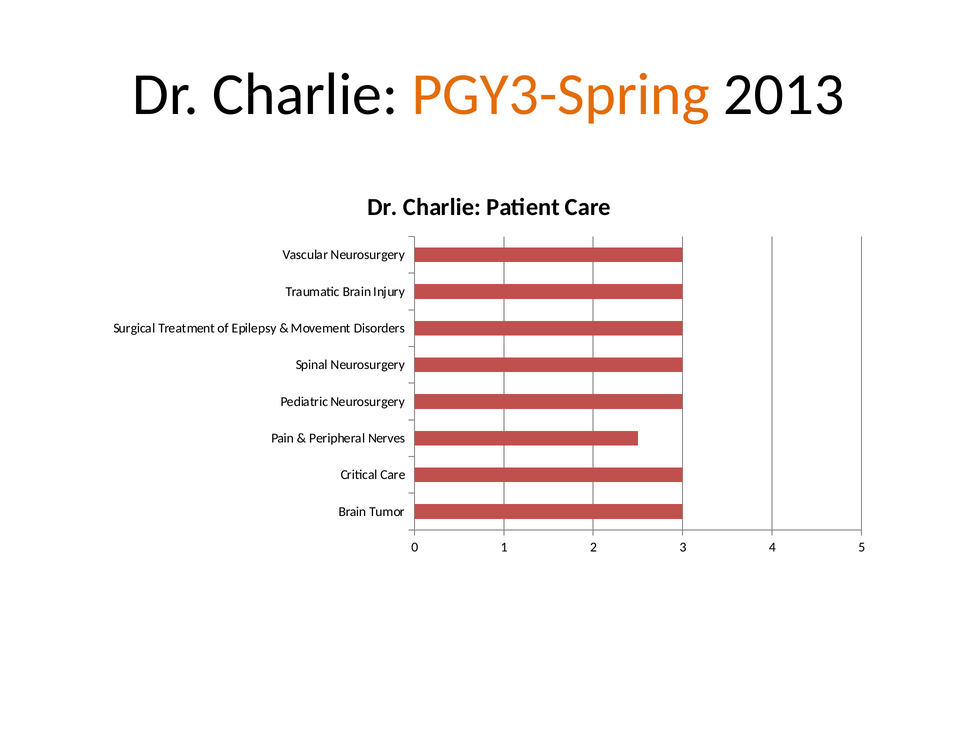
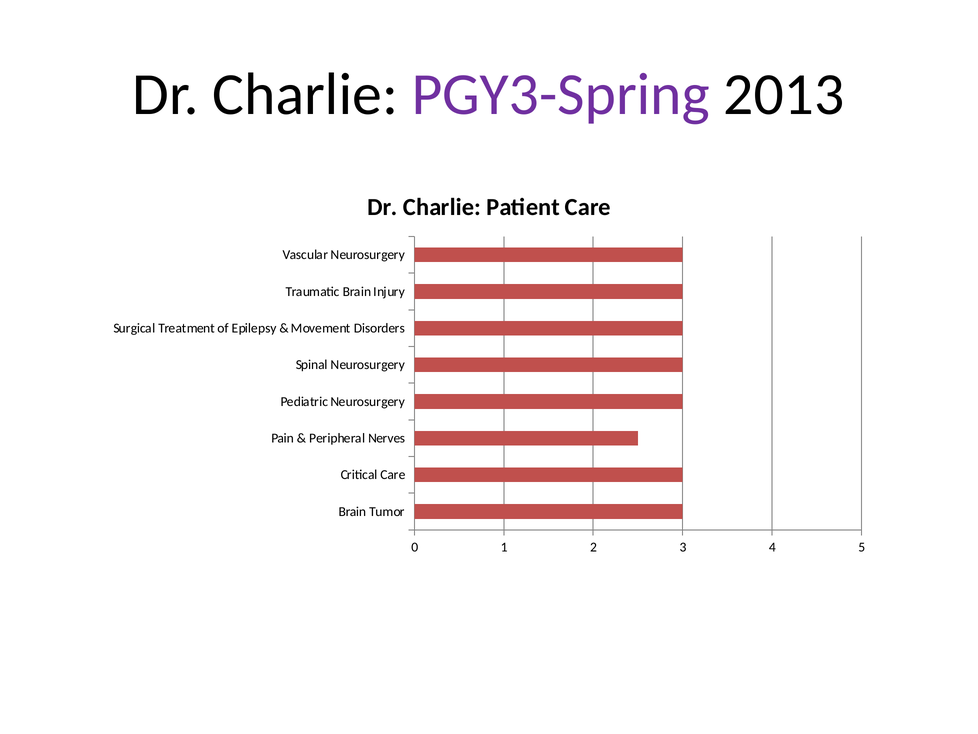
PGY3-Spring colour: orange -> purple
